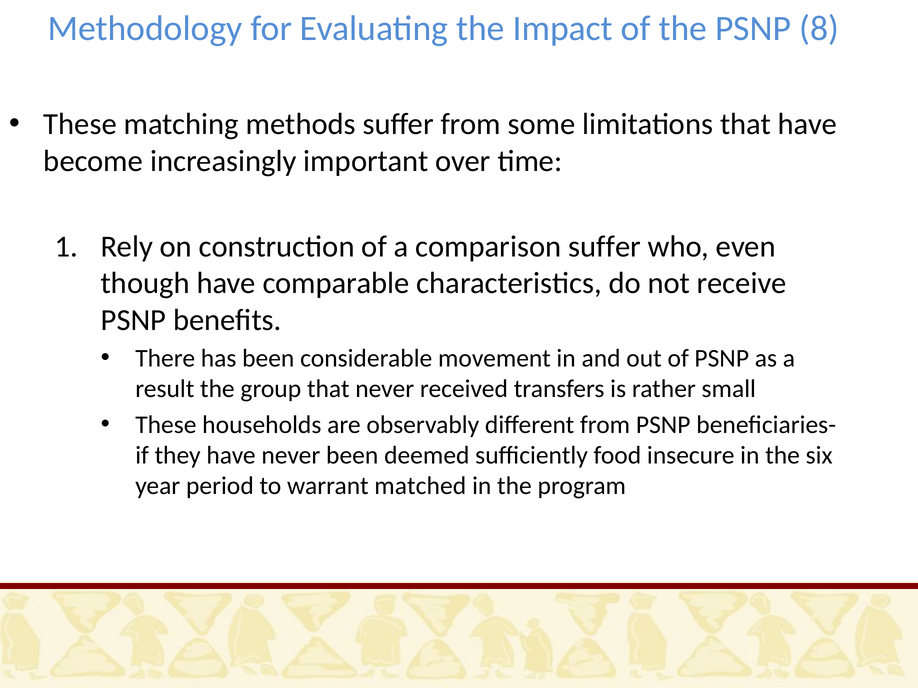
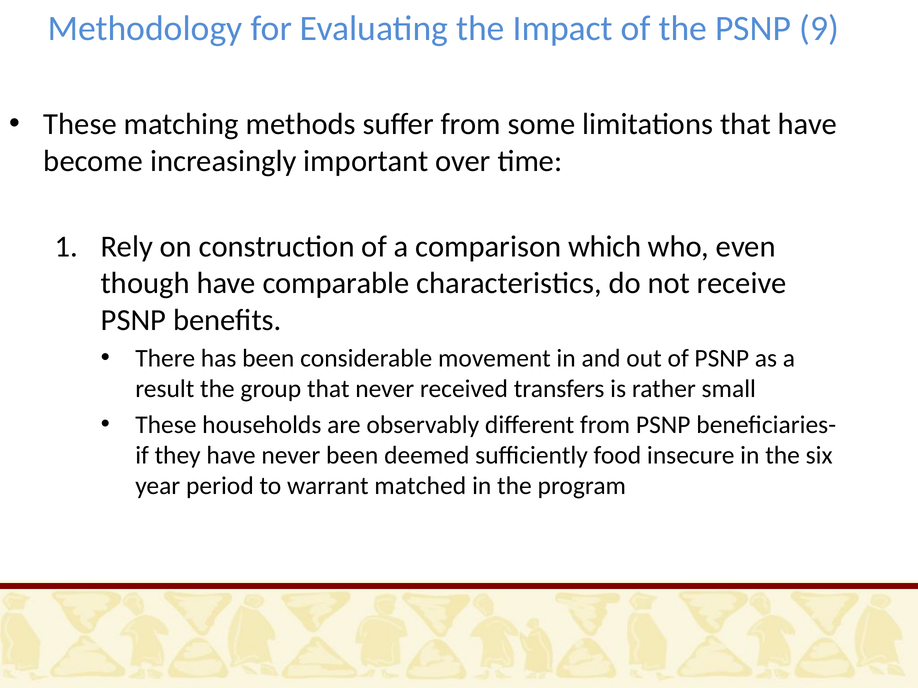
8: 8 -> 9
comparison suffer: suffer -> which
